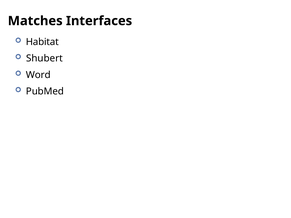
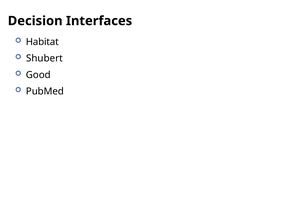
Matches: Matches -> Decision
Word: Word -> Good
